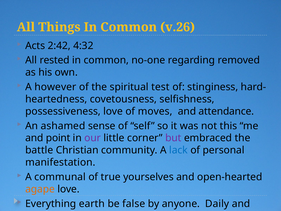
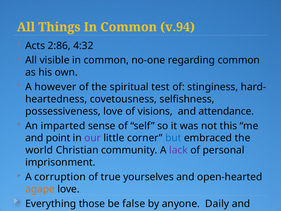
v.26: v.26 -> v.94
2:42: 2:42 -> 2:86
rested: rested -> visible
regarding removed: removed -> common
moves: moves -> visions
ashamed: ashamed -> imparted
but colour: purple -> blue
battle: battle -> world
lack colour: blue -> purple
manifestation: manifestation -> imprisonment
communal: communal -> corruption
earth: earth -> those
